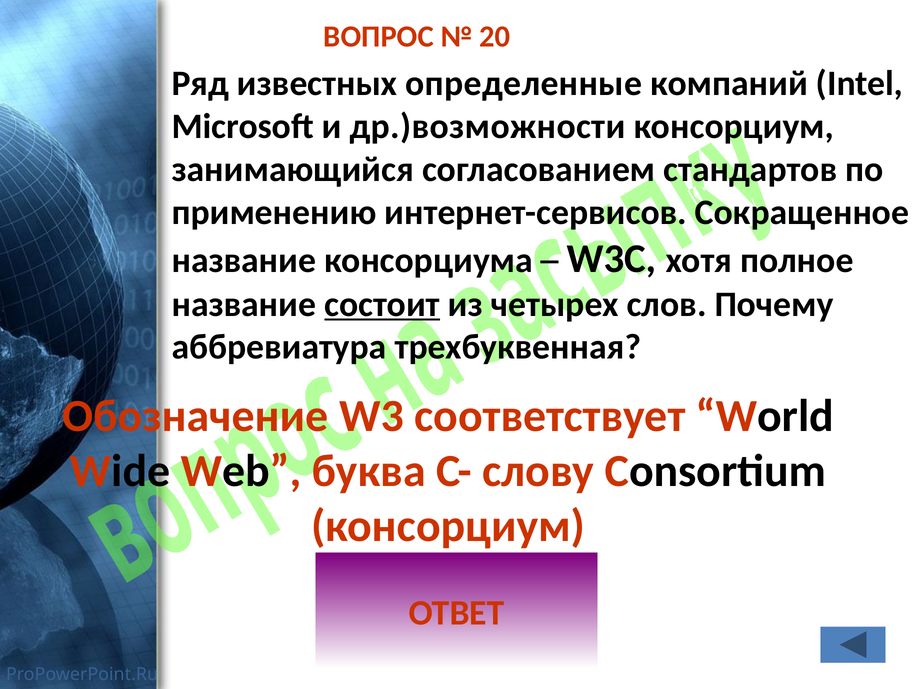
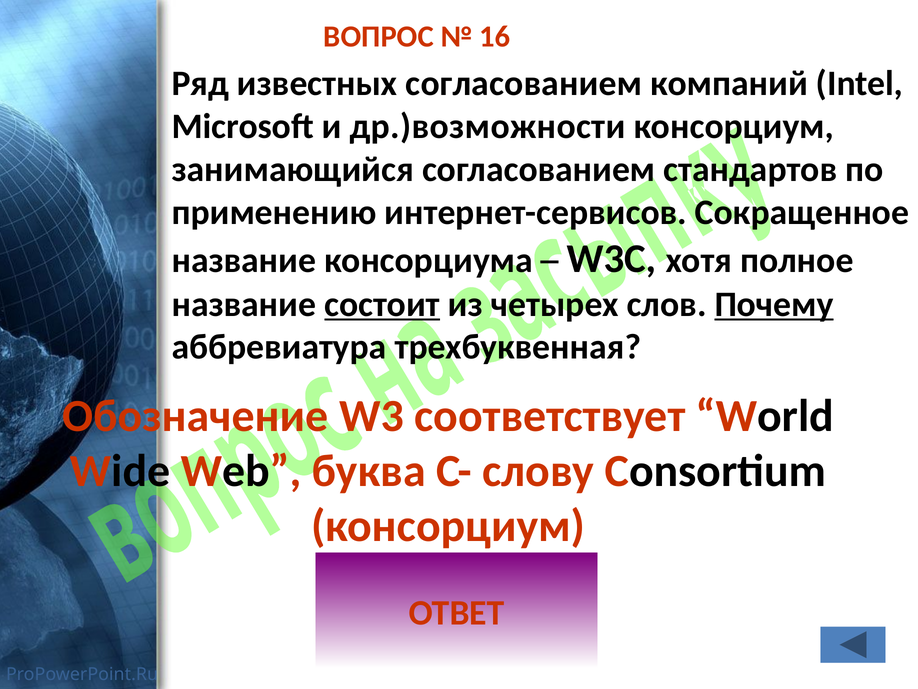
20: 20 -> 16
известных определенные: определенные -> согласованием
Почему underline: none -> present
